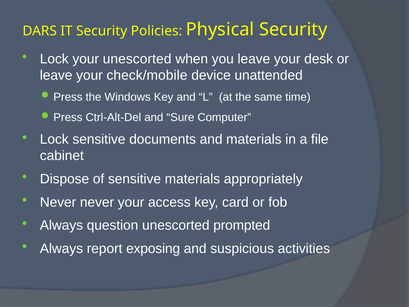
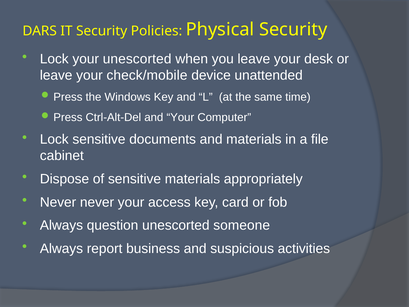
and Sure: Sure -> Your
prompted: prompted -> someone
exposing: exposing -> business
